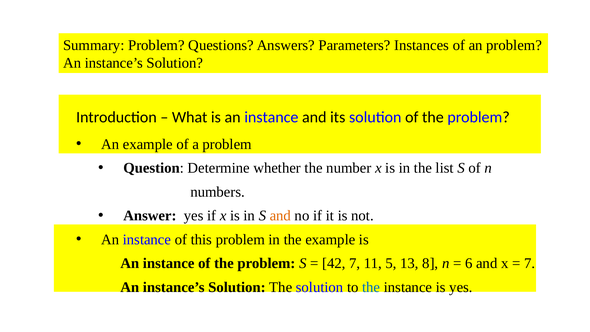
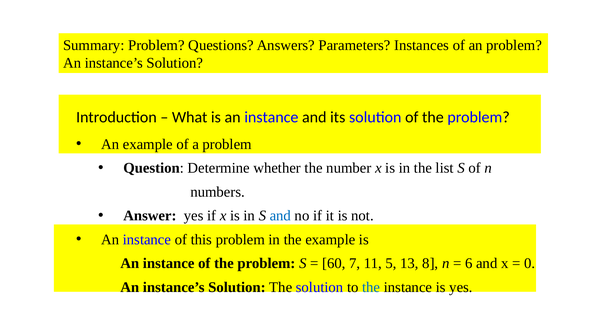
and at (280, 216) colour: orange -> blue
42: 42 -> 60
7 at (530, 263): 7 -> 0
